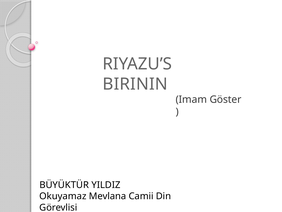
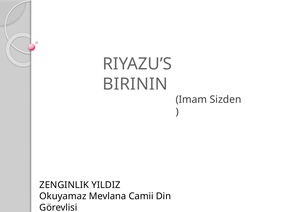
Göster: Göster -> Sizden
BÜYÜKTÜR: BÜYÜKTÜR -> ZENGINLIK
